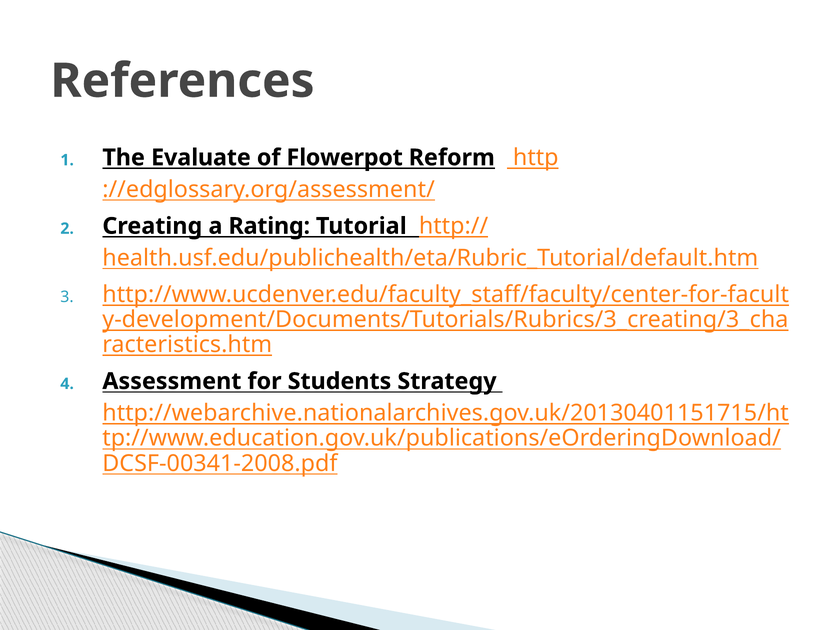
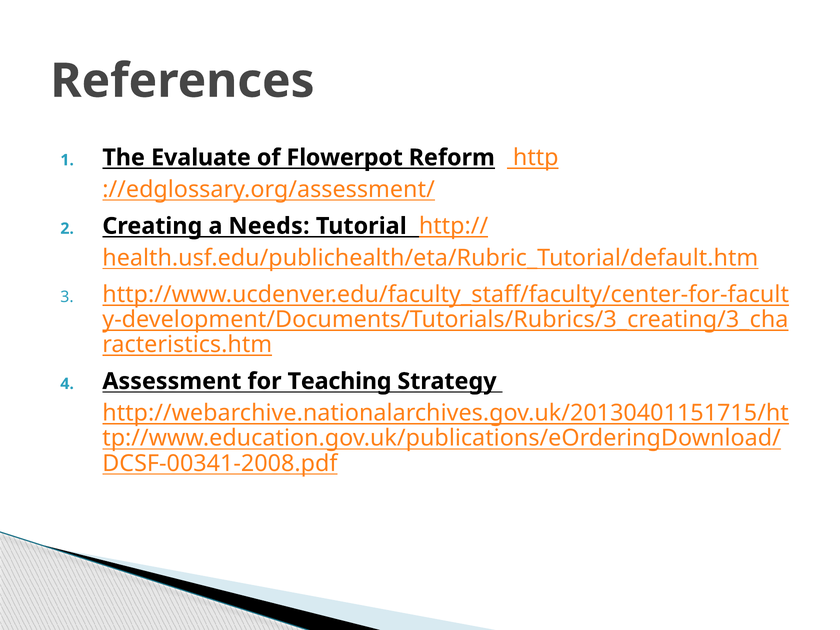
Rating: Rating -> Needs
Students: Students -> Teaching
